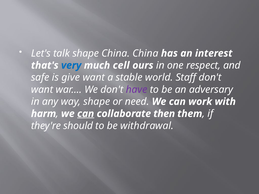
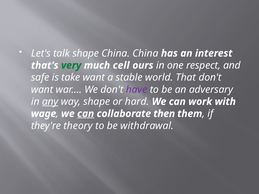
very colour: blue -> green
give: give -> take
Staff: Staff -> That
any underline: none -> present
need: need -> hard
harm: harm -> wage
should: should -> theory
